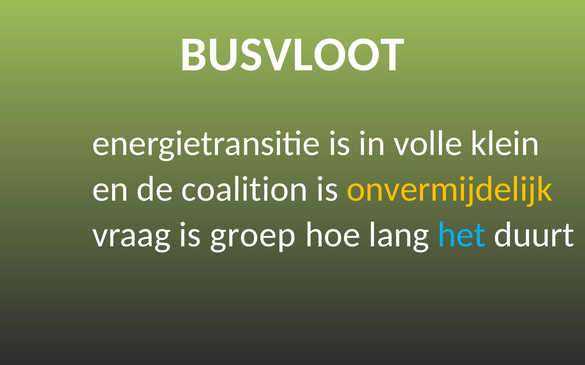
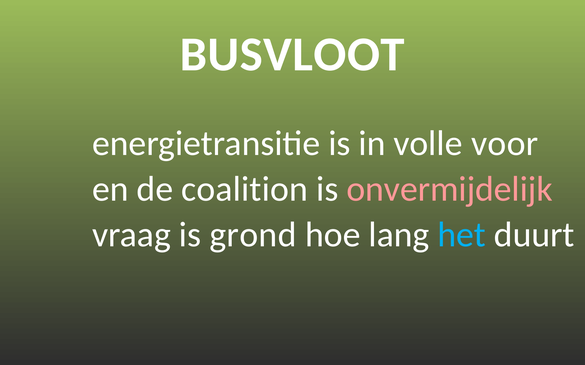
klein: klein -> voor
onvermijdelijk colour: yellow -> pink
groep: groep -> grond
